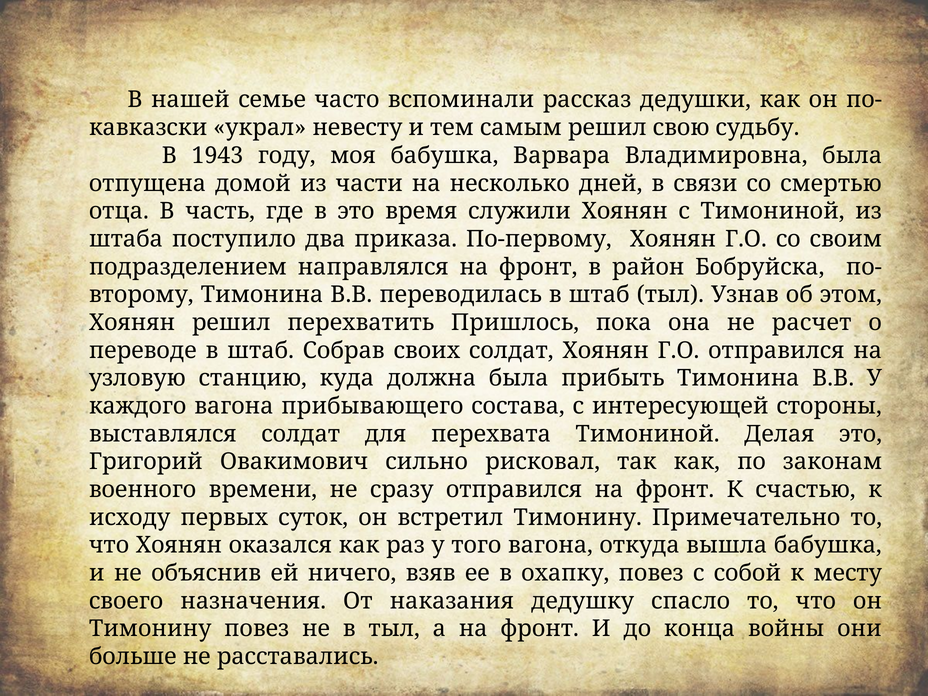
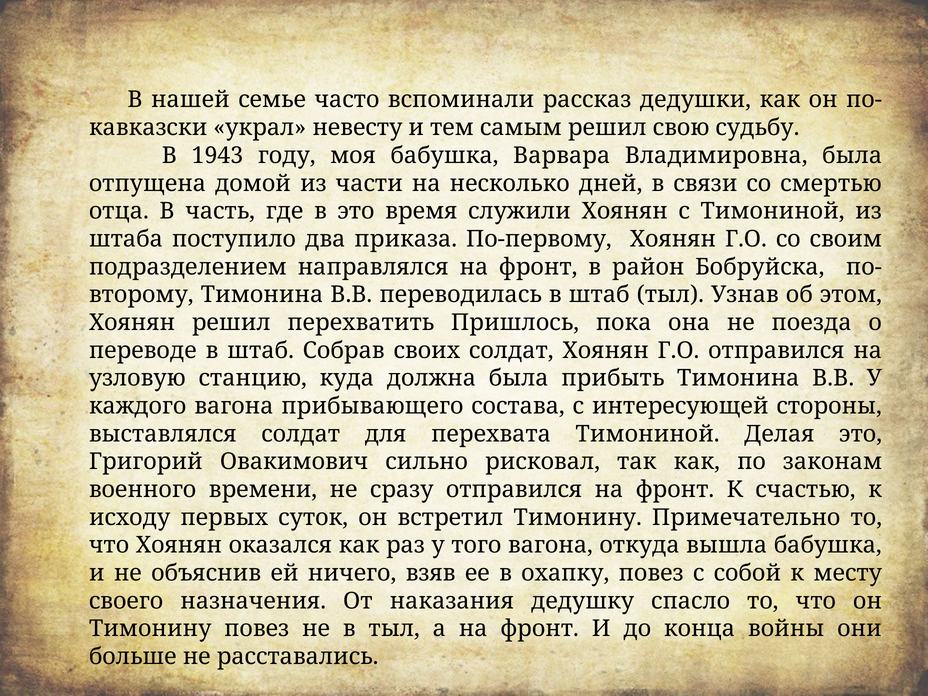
расчет: расчет -> поезда
